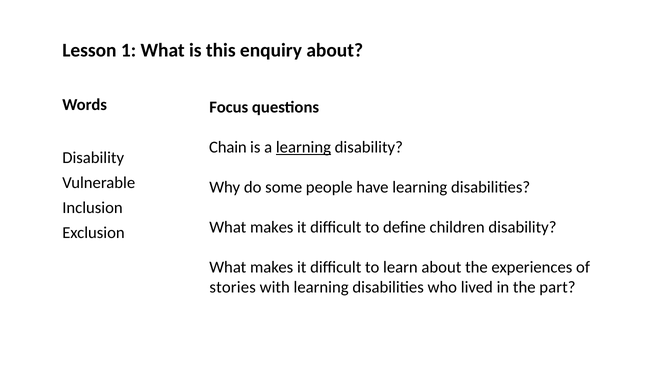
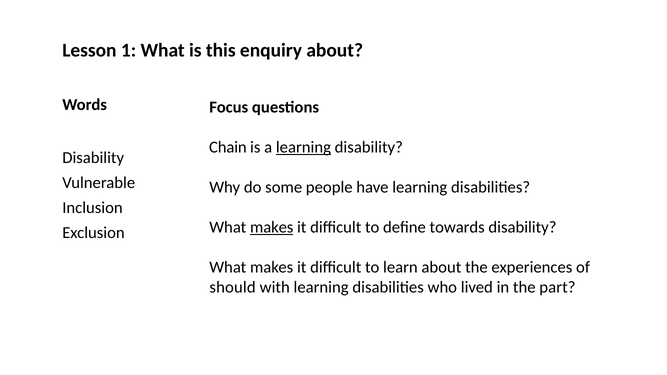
makes at (272, 227) underline: none -> present
children: children -> towards
stories: stories -> should
